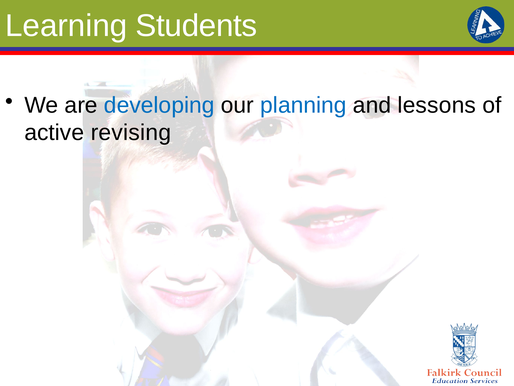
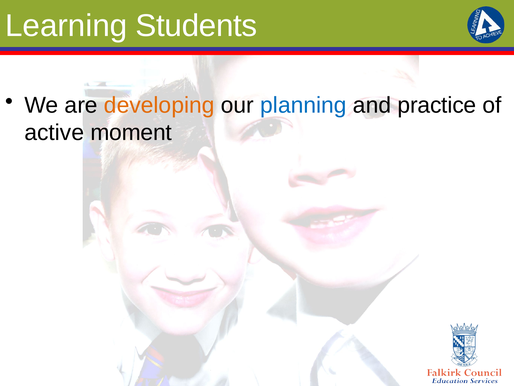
developing colour: blue -> orange
lessons: lessons -> practice
revising: revising -> moment
